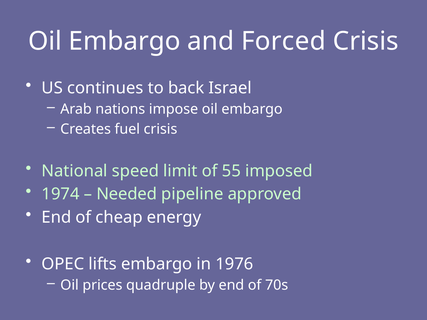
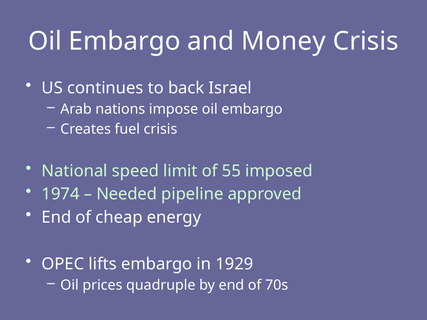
Forced: Forced -> Money
1976: 1976 -> 1929
